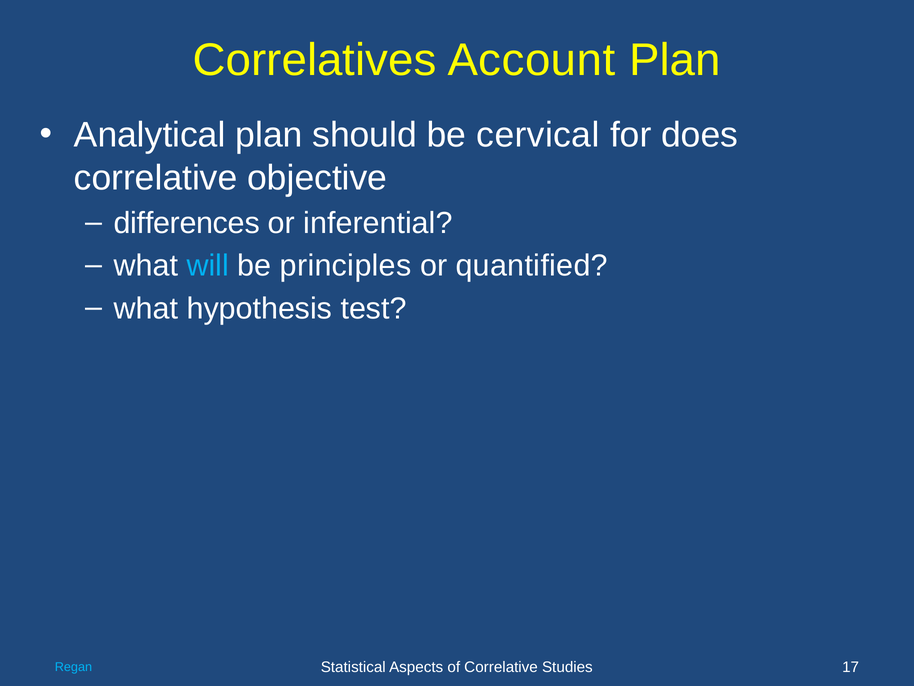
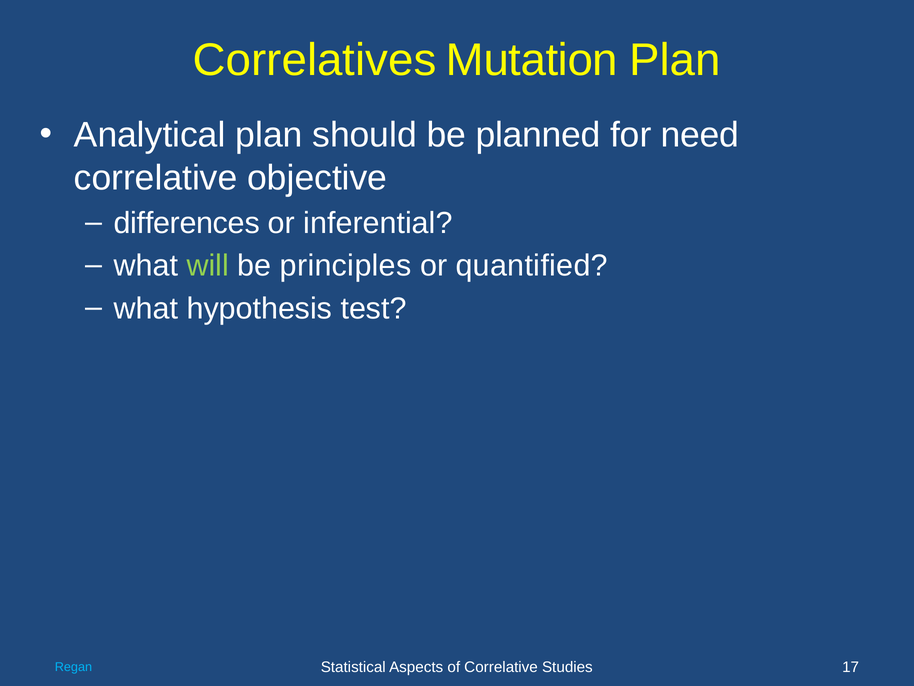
Account: Account -> Mutation
cervical: cervical -> planned
does: does -> need
will colour: light blue -> light green
